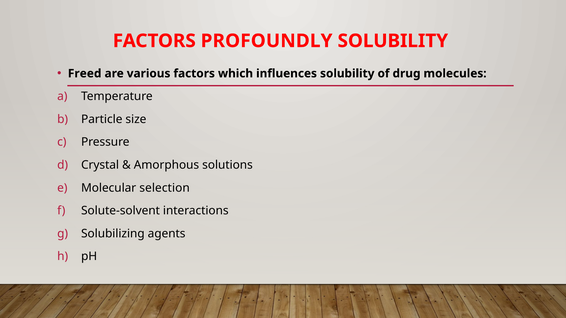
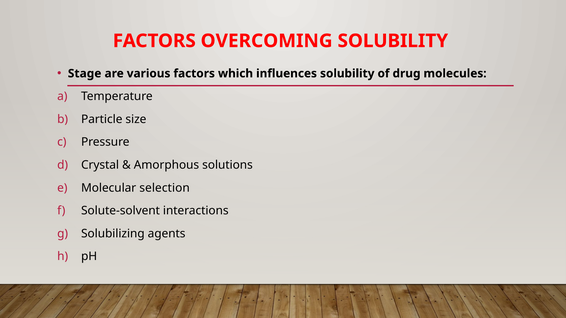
PROFOUNDLY: PROFOUNDLY -> OVERCOMING
Freed: Freed -> Stage
